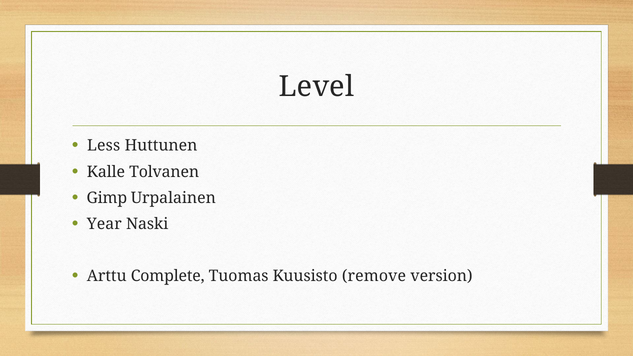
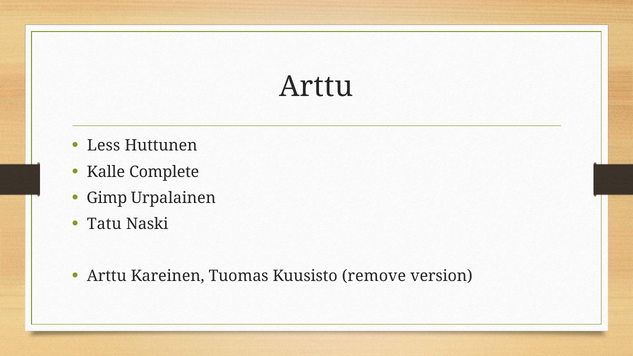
Level at (316, 87): Level -> Arttu
Tolvanen: Tolvanen -> Complete
Year: Year -> Tatu
Complete: Complete -> Kareinen
